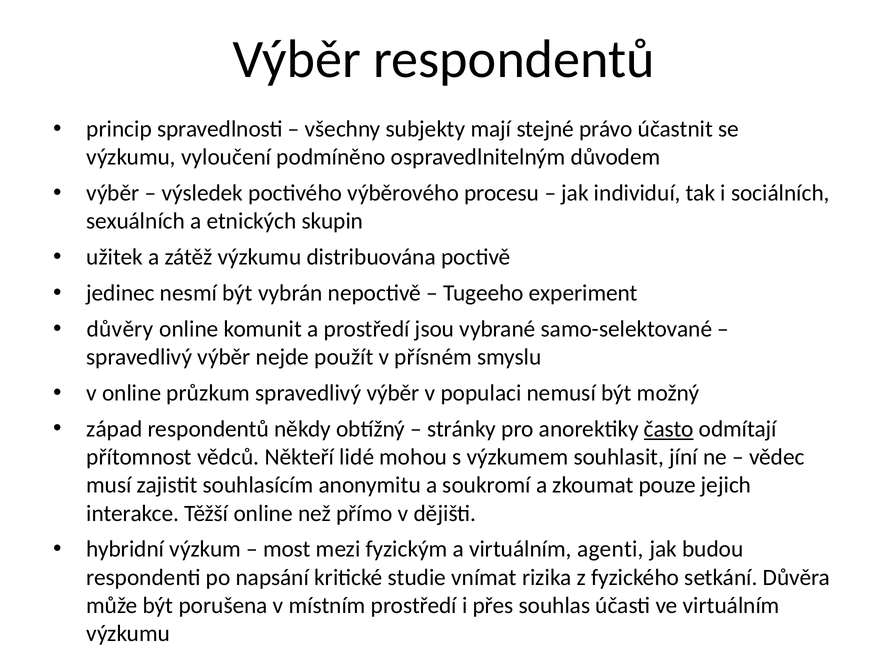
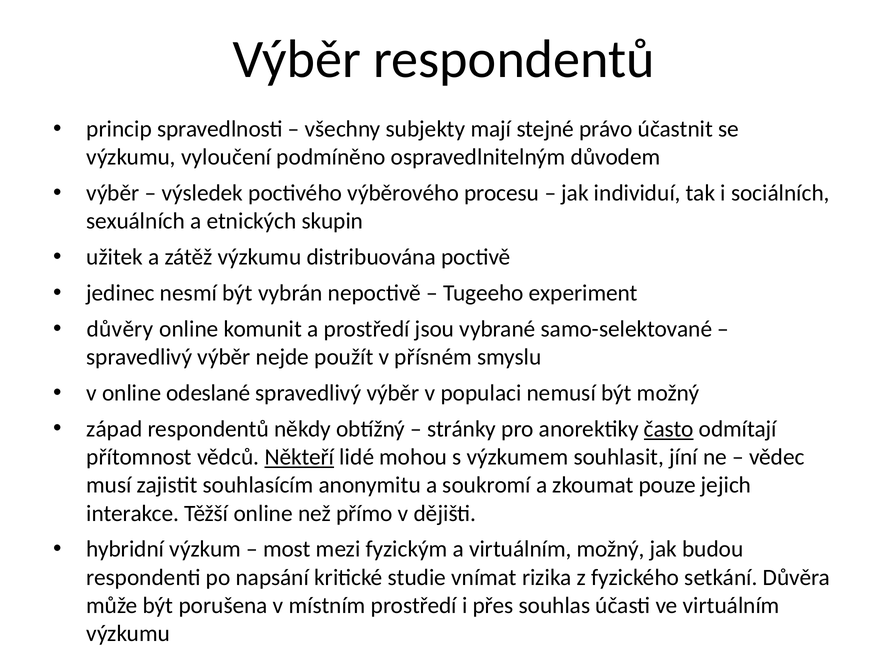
průzkum: průzkum -> odeslané
Někteří underline: none -> present
virtuálním agenti: agenti -> možný
